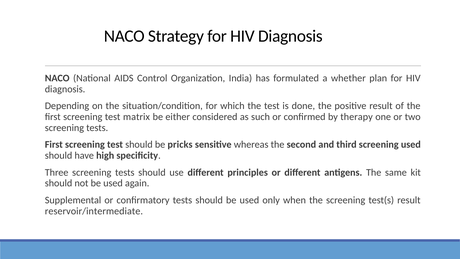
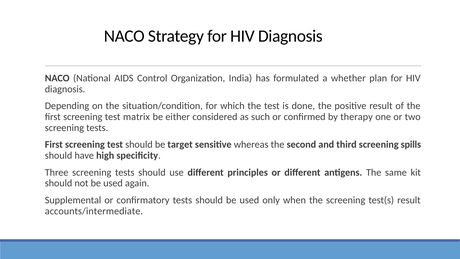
pricks: pricks -> target
screening used: used -> spills
reservoir/intermediate: reservoir/intermediate -> accounts/intermediate
